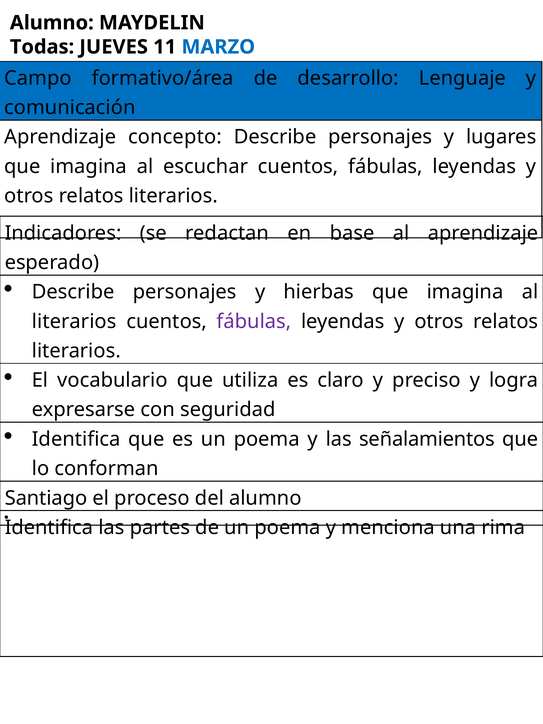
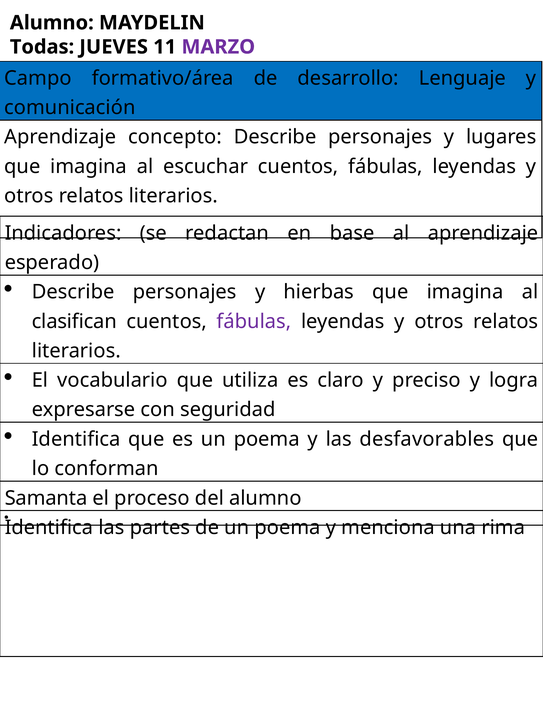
MARZO colour: blue -> purple
literarios at (74, 321): literarios -> clasifican
señalamientos: señalamientos -> desfavorables
Santiago: Santiago -> Samanta
